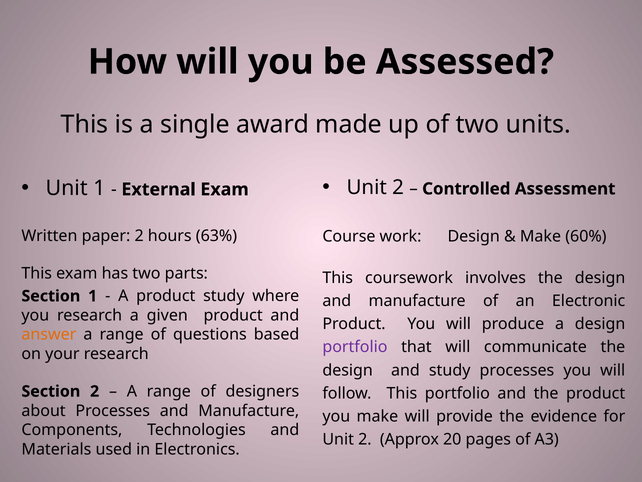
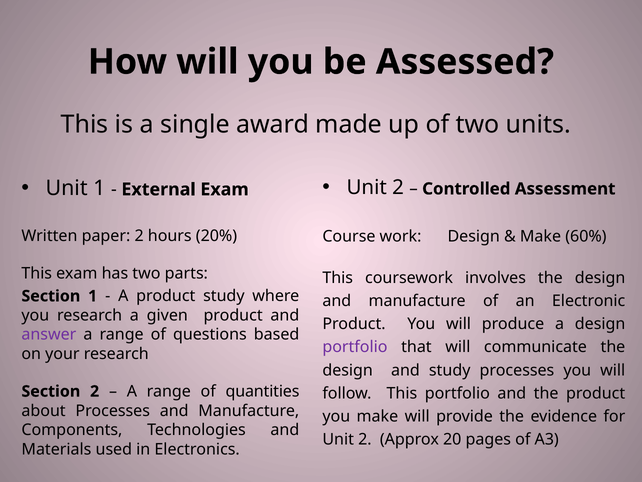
63%: 63% -> 20%
answer colour: orange -> purple
designers: designers -> quantities
